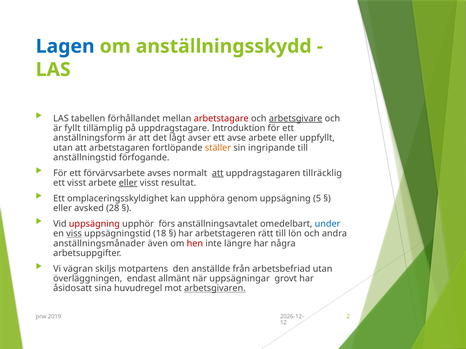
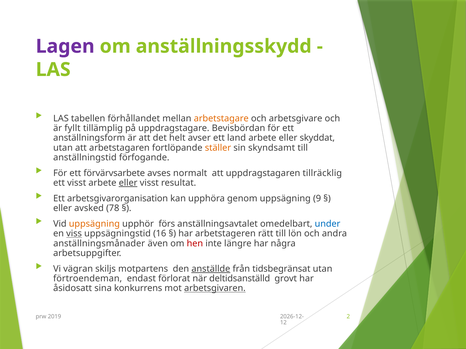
Lagen colour: blue -> purple
arbetstagare colour: red -> orange
arbetsgivare underline: present -> none
Introduktion: Introduktion -> Bevisbördan
lågt: lågt -> helt
avse: avse -> land
uppfyllt: uppfyllt -> skyddat
ingripande: ingripande -> skyndsamt
att at (218, 173) underline: present -> none
omplaceringsskyldighet: omplaceringsskyldighet -> arbetsgivarorganisation
5: 5 -> 9
28: 28 -> 78
uppsägning at (94, 224) colour: red -> orange
18: 18 -> 16
anställde underline: none -> present
arbetsbefriad: arbetsbefriad -> tidsbegränsat
överläggningen: överläggningen -> förtroendeman
allmänt: allmänt -> förlorat
uppsägningar: uppsägningar -> deltidsanställd
huvudregel: huvudregel -> konkurrens
